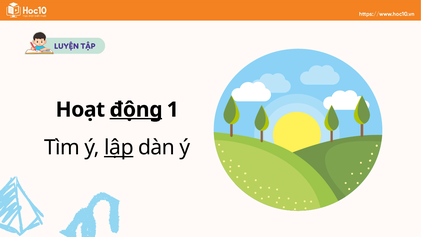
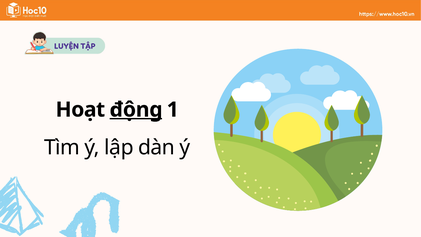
lập underline: present -> none
